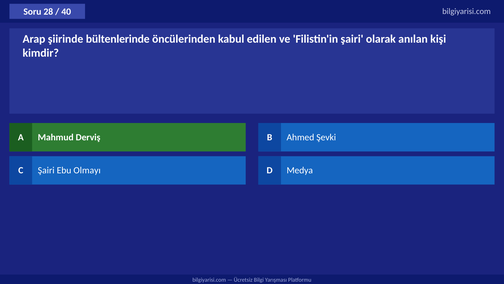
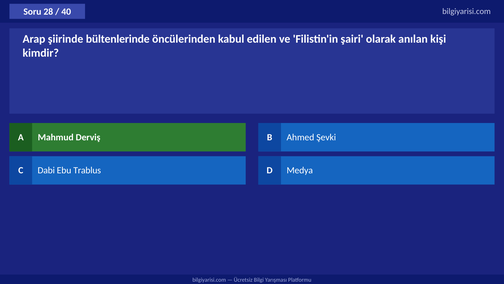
C Şairi: Şairi -> Dabi
Olmayı: Olmayı -> Trablus
